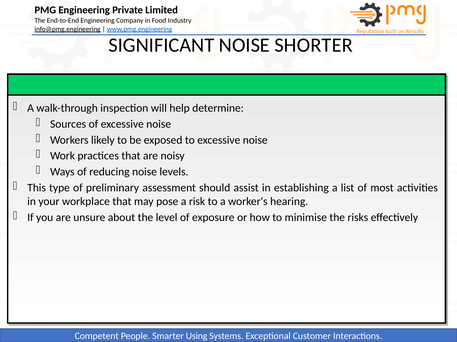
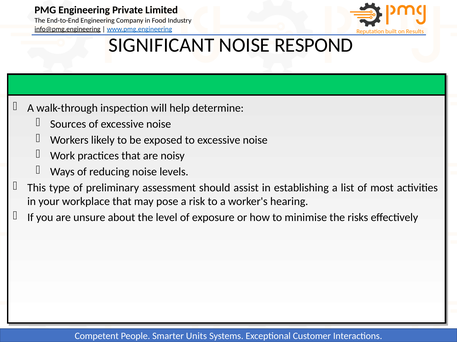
SHORTER: SHORTER -> RESPOND
Using: Using -> Units
